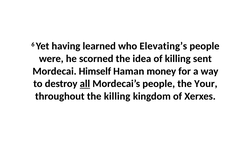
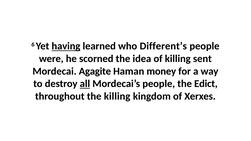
having underline: none -> present
Elevating’s: Elevating’s -> Different’s
Himself: Himself -> Agagite
Your: Your -> Edict
